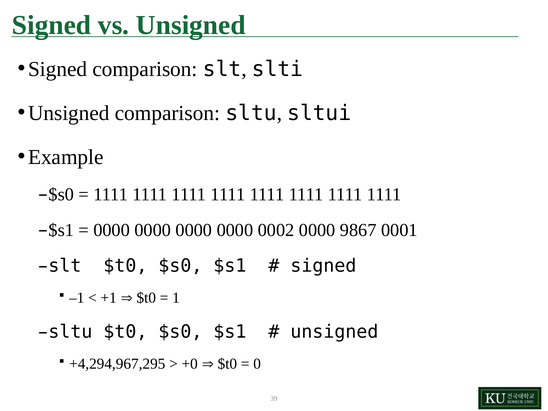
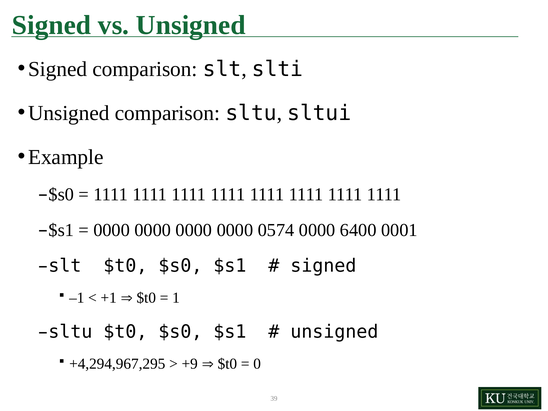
0002: 0002 -> 0574
9867: 9867 -> 6400
+0: +0 -> +9
